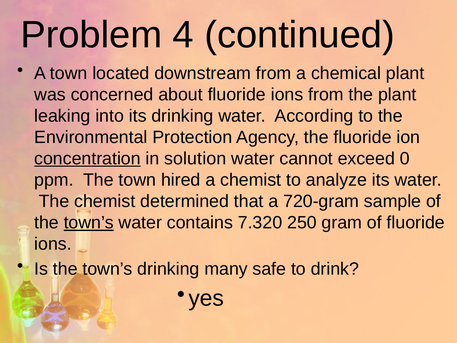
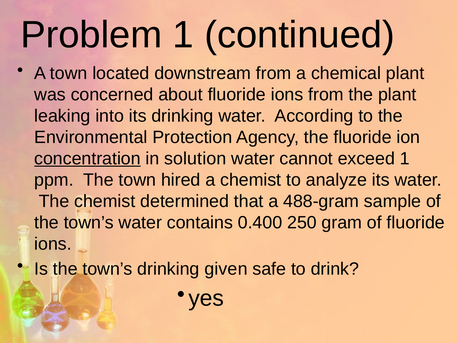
Problem 4: 4 -> 1
exceed 0: 0 -> 1
720-gram: 720-gram -> 488-gram
town’s at (89, 223) underline: present -> none
7.320: 7.320 -> 0.400
many: many -> given
